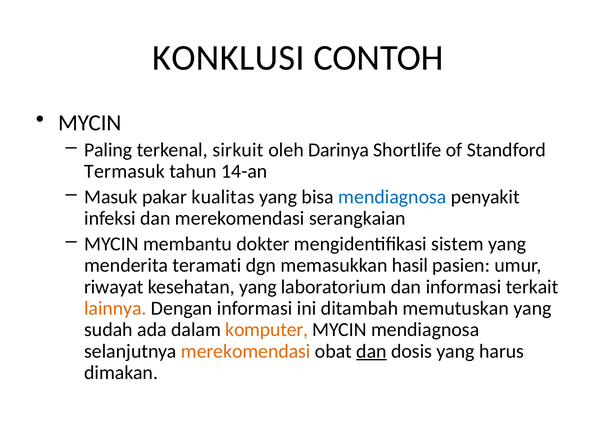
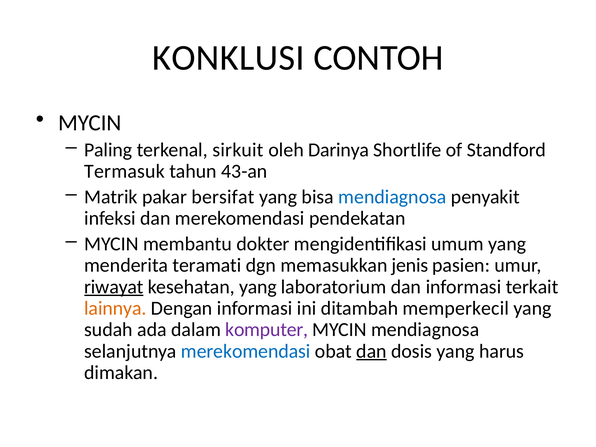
14-an: 14-an -> 43-an
Masuk: Masuk -> Matrik
kualitas: kualitas -> bersifat
serangkaian: serangkaian -> pendekatan
sistem: sistem -> umum
hasil: hasil -> jenis
riwayat underline: none -> present
memutuskan: memutuskan -> memperkecil
komputer colour: orange -> purple
merekomendasi at (246, 351) colour: orange -> blue
